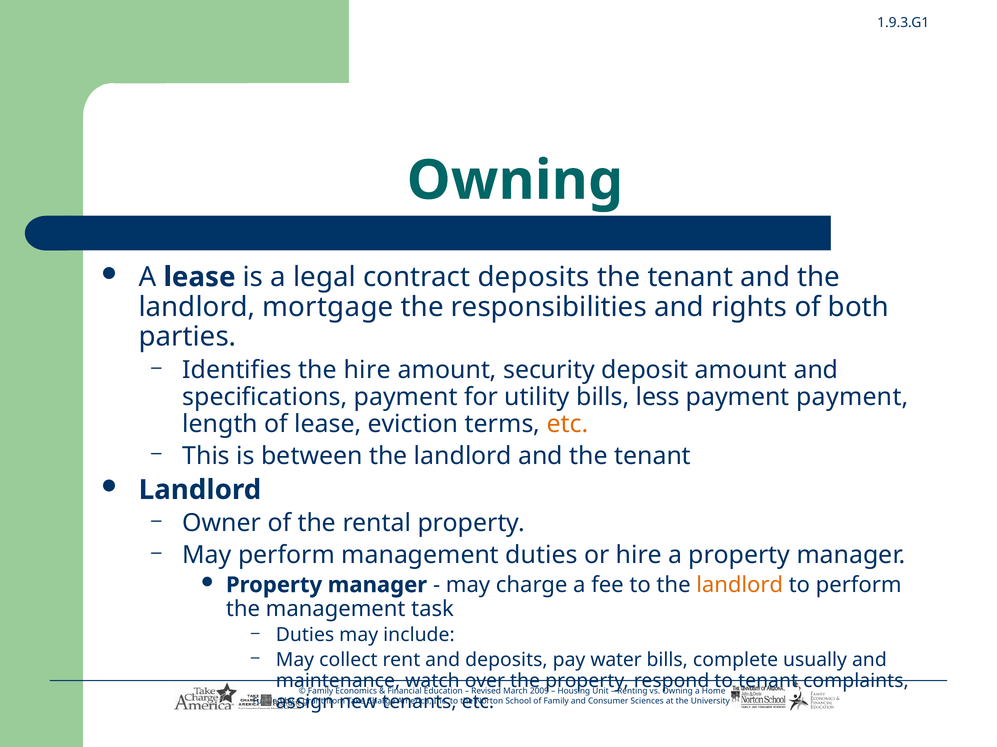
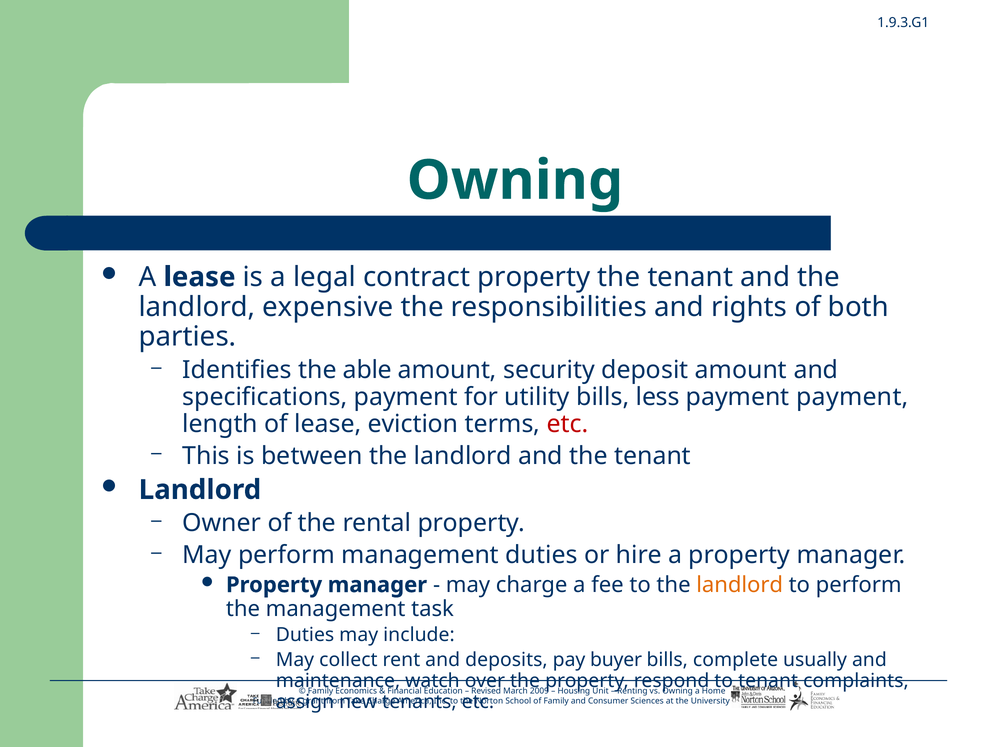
contract deposits: deposits -> property
mortgage: mortgage -> expensive
the hire: hire -> able
etc at (567, 424) colour: orange -> red
water: water -> buyer
